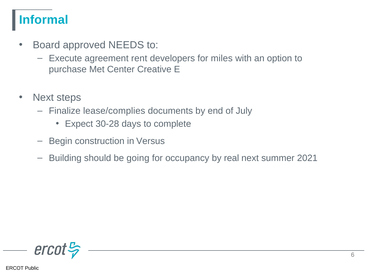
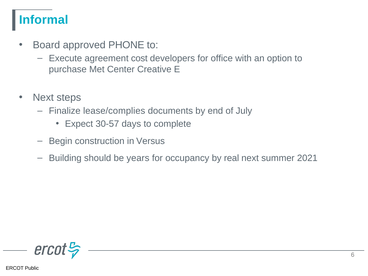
NEEDS: NEEDS -> PHONE
rent: rent -> cost
miles: miles -> office
30-28: 30-28 -> 30-57
going: going -> years
